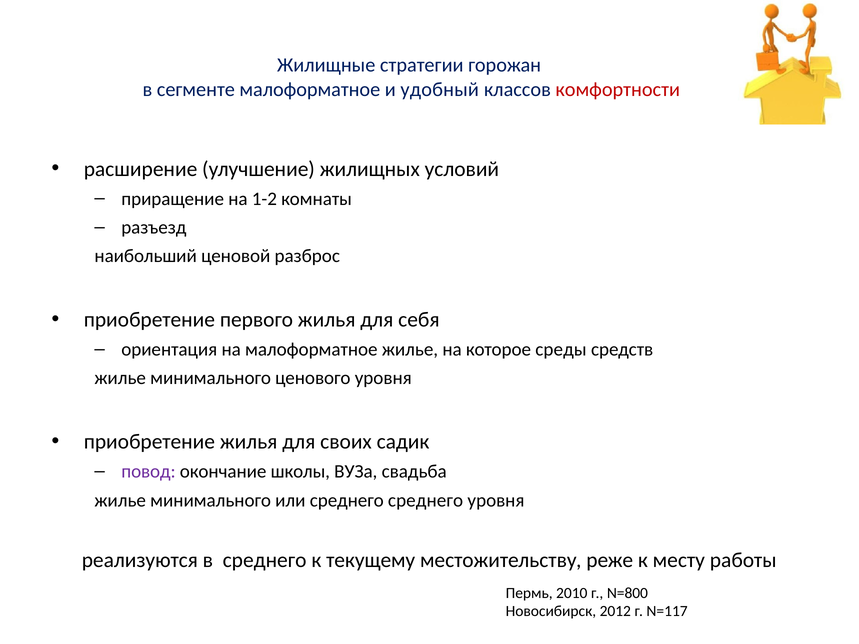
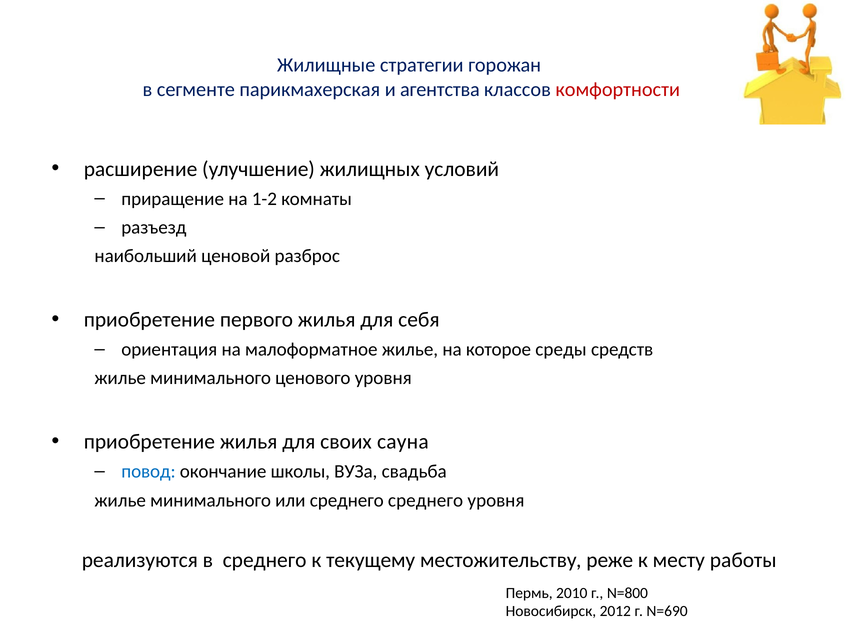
сегменте малоформатное: малоформатное -> парикмахерская
удобный: удобный -> агентства
садик: садик -> сауна
повод colour: purple -> blue
N=117: N=117 -> N=690
